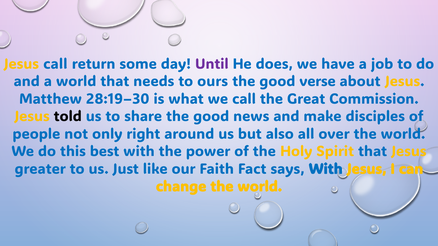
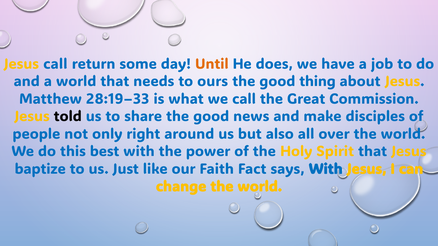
Until colour: purple -> orange
verse: verse -> thing
28:19–30: 28:19–30 -> 28:19–33
greater: greater -> baptize
